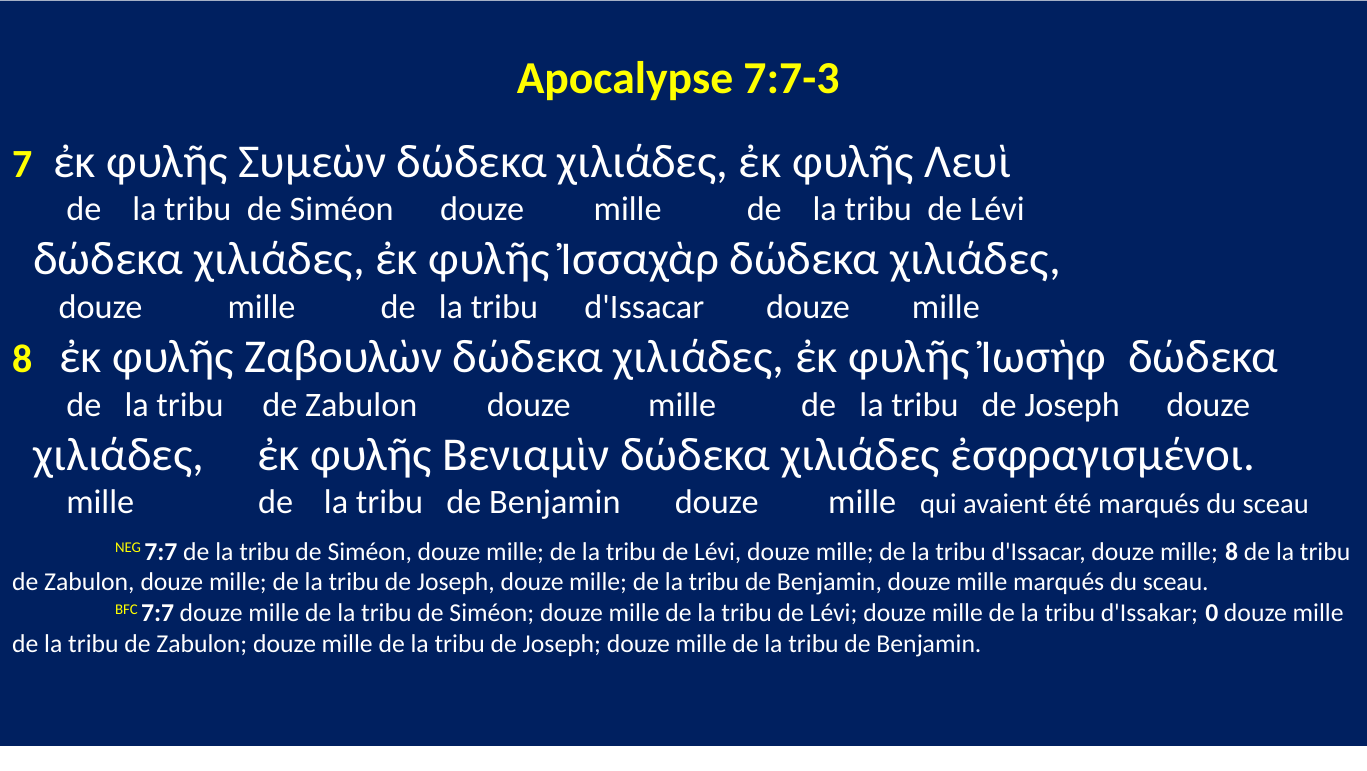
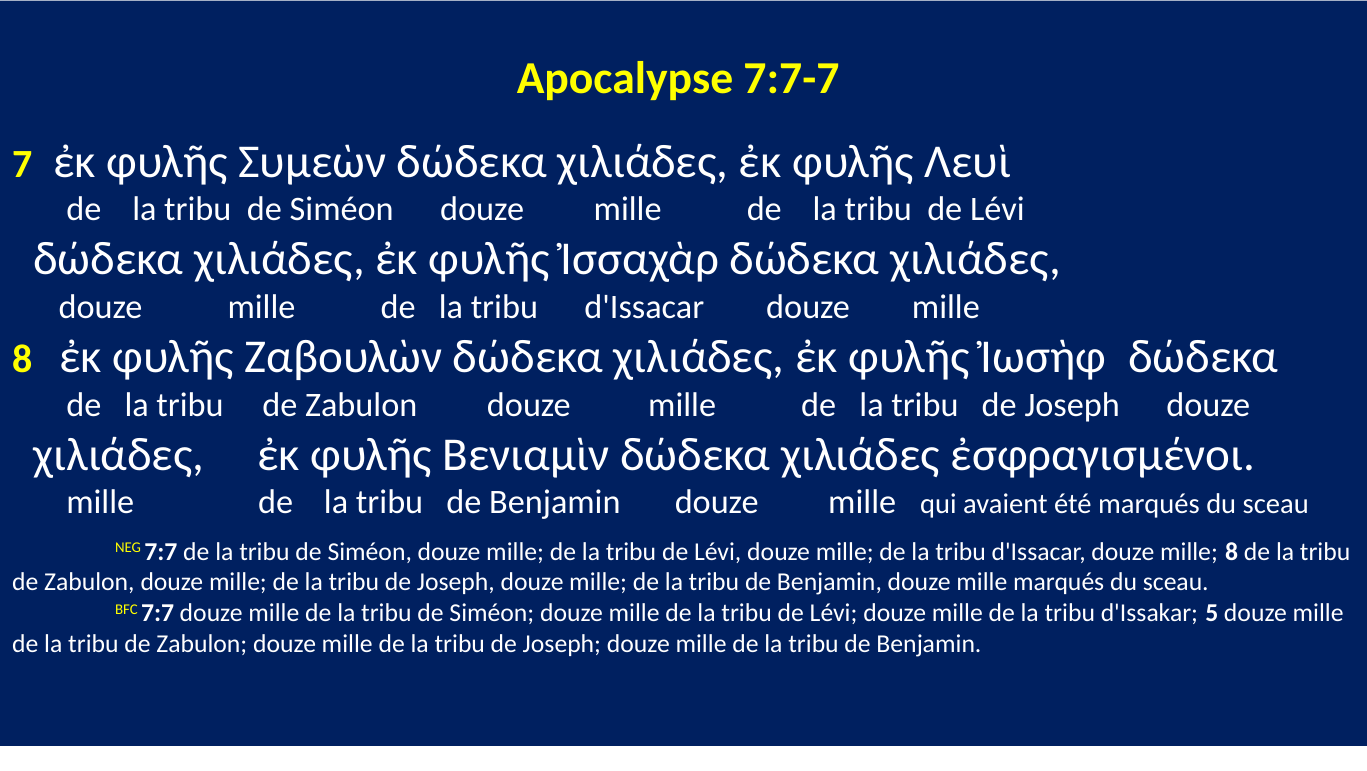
7:7-3: 7:7-3 -> 7:7-7
0: 0 -> 5
